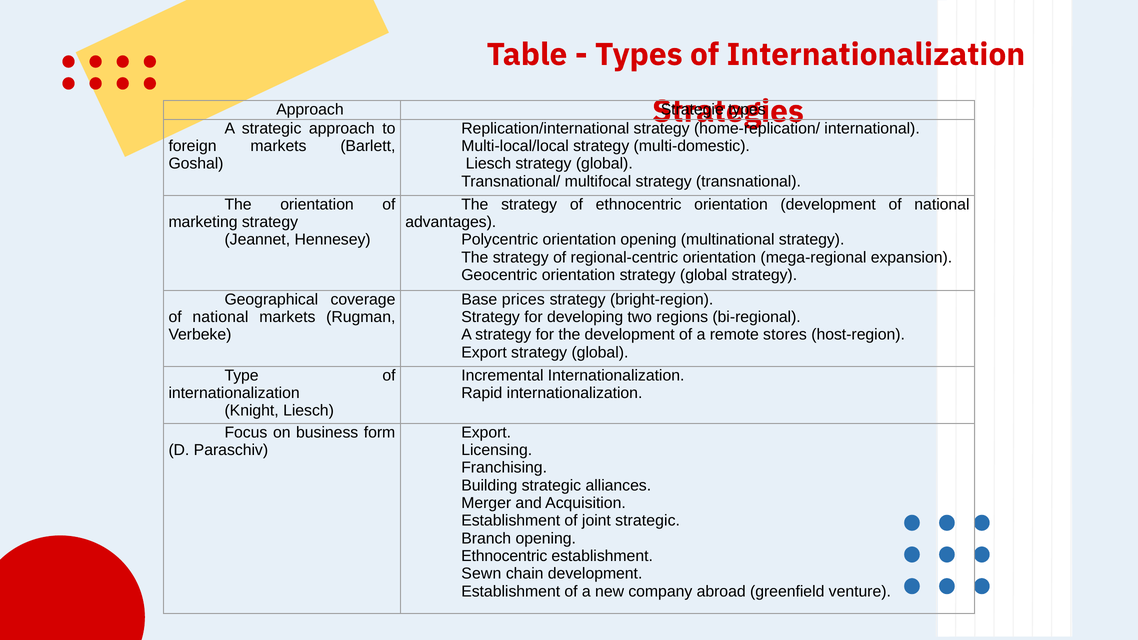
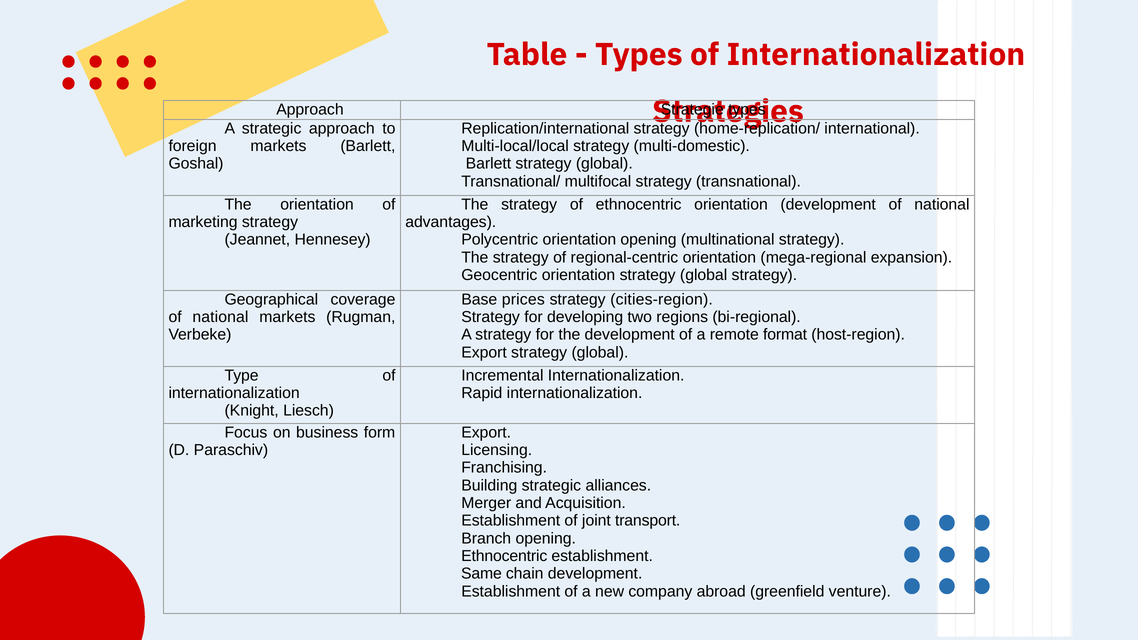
Liesch at (488, 164): Liesch -> Barlett
bright-region: bright-region -> cities-region
stores: stores -> format
joint strategic: strategic -> transport
Sewn: Sewn -> Same
